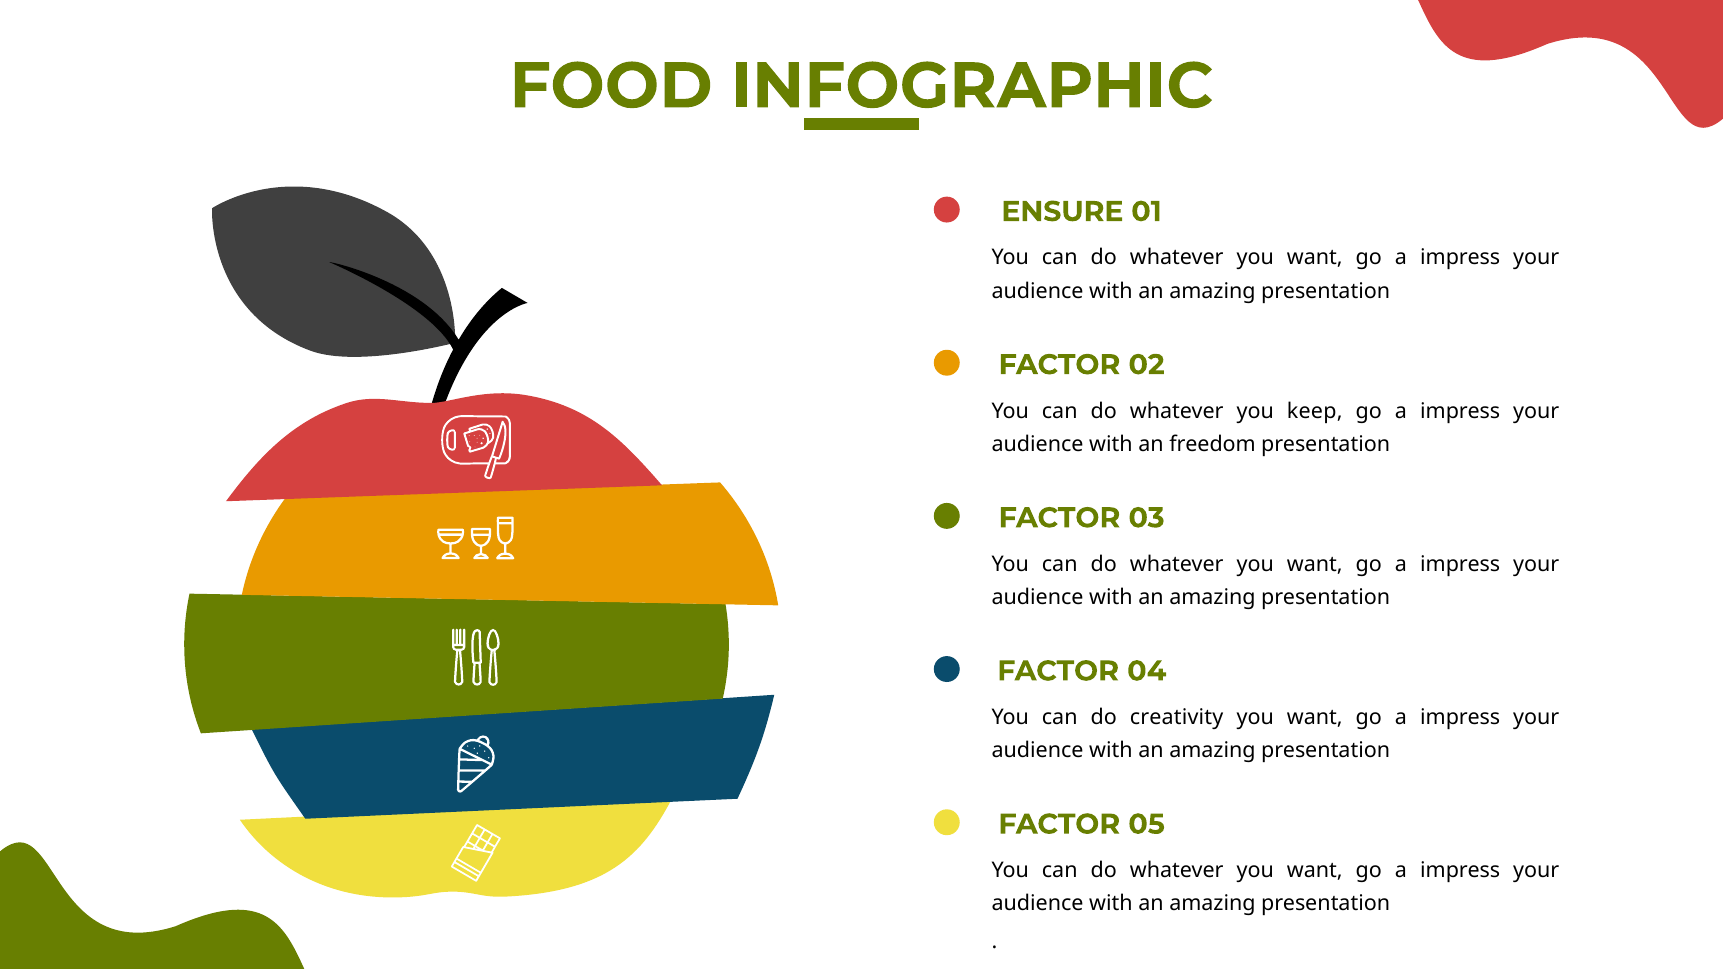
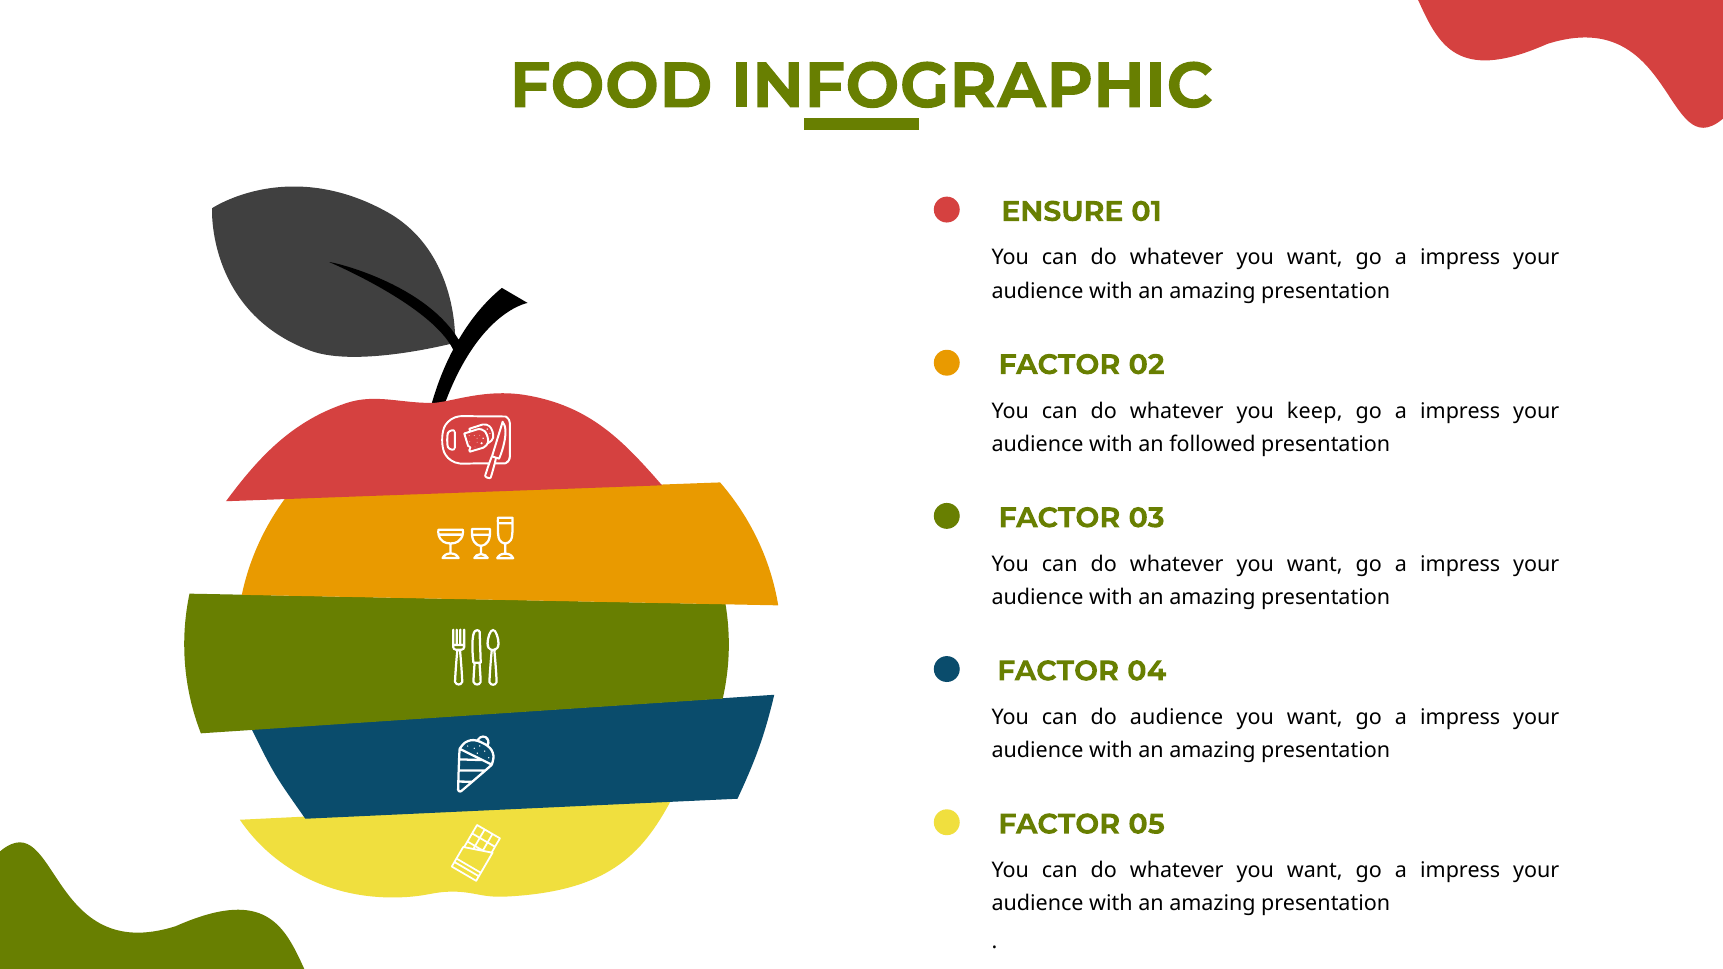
freedom: freedom -> followed
do creativity: creativity -> audience
